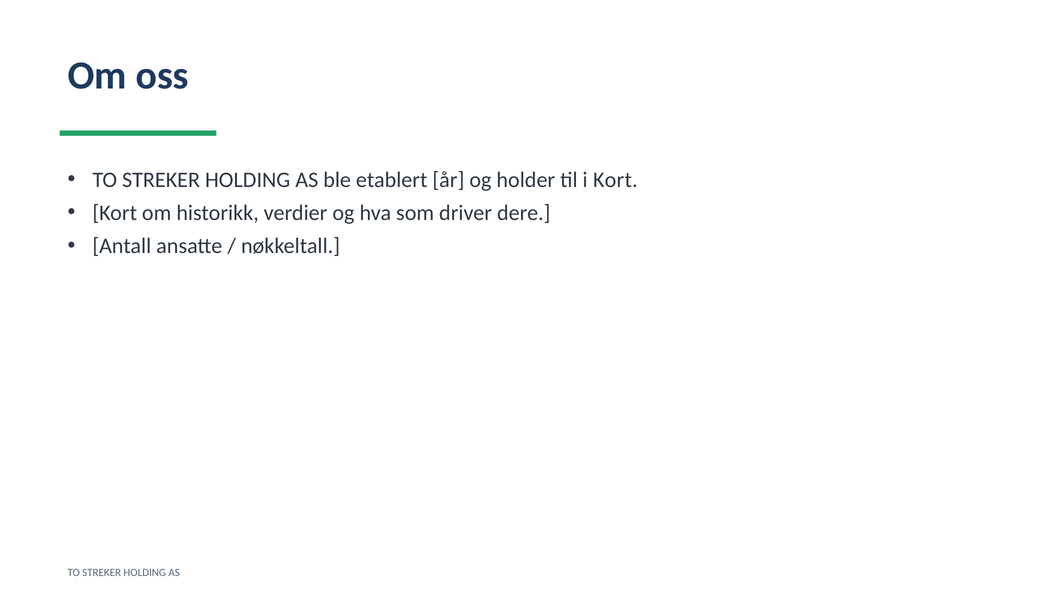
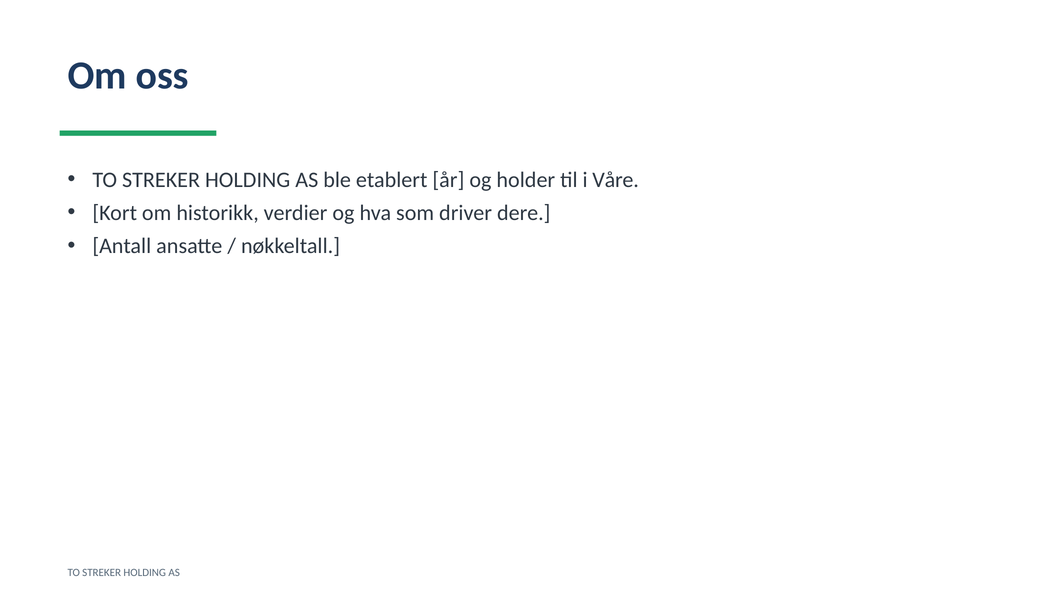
i Kort: Kort -> Våre
